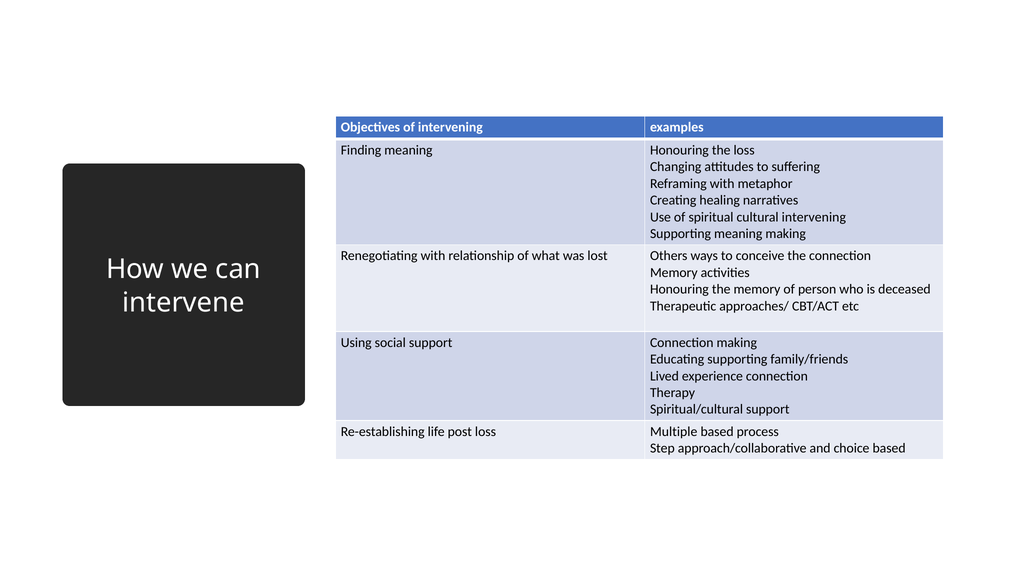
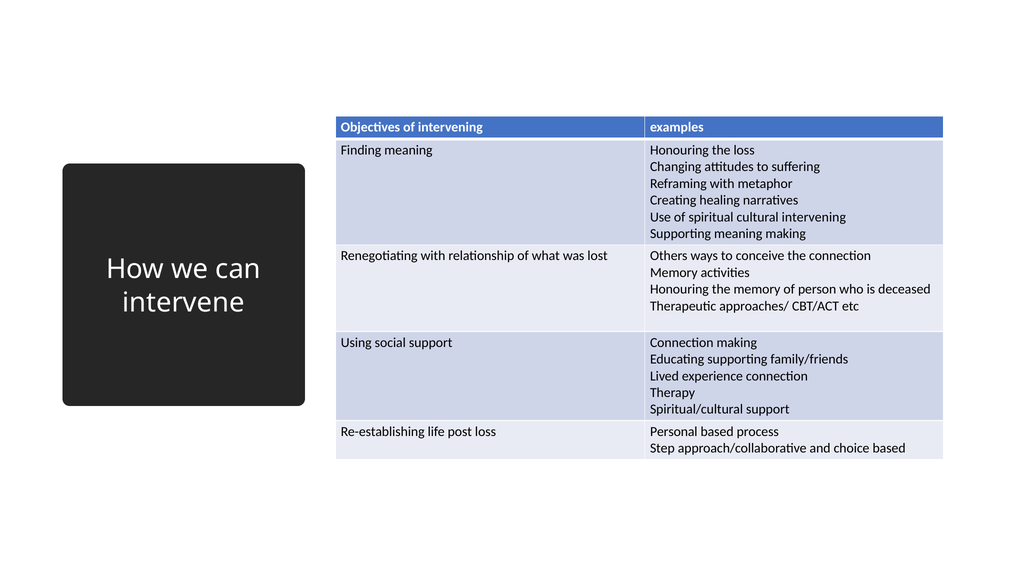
Multiple: Multiple -> Personal
